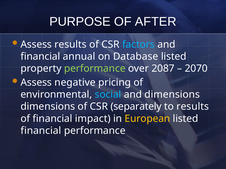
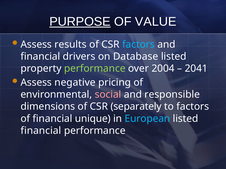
PURPOSE underline: none -> present
AFTER: AFTER -> VALUE
annual: annual -> drivers
2087: 2087 -> 2004
2070: 2070 -> 2041
social colour: light blue -> pink
and dimensions: dimensions -> responsible
to results: results -> factors
impact: impact -> unique
European colour: yellow -> light blue
